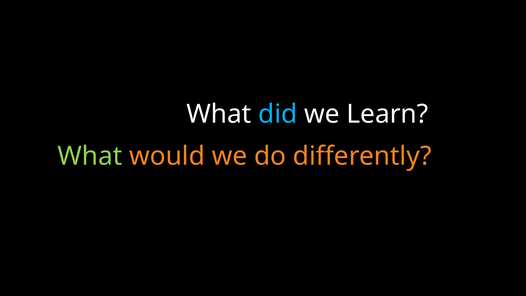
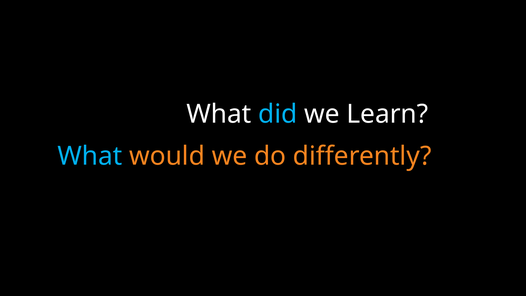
What at (90, 156) colour: light green -> light blue
